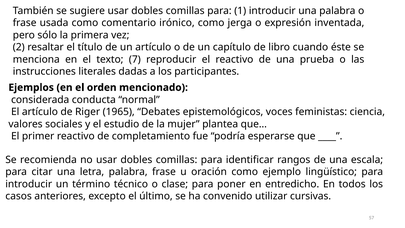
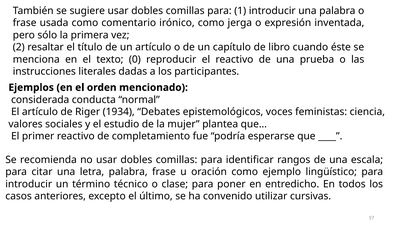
7: 7 -> 0
1965: 1965 -> 1934
